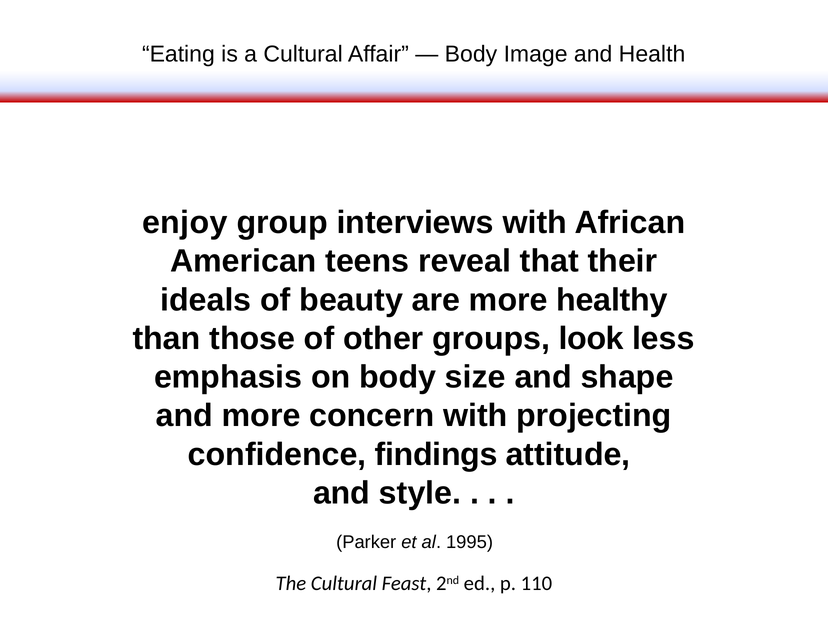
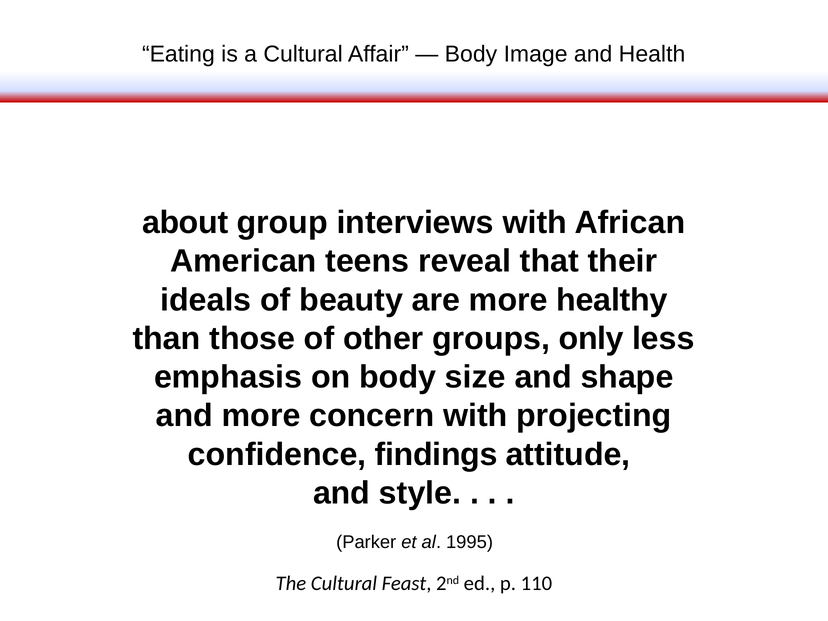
enjoy: enjoy -> about
look: look -> only
